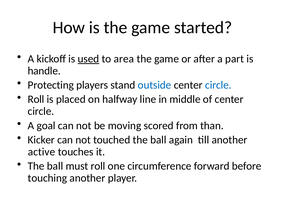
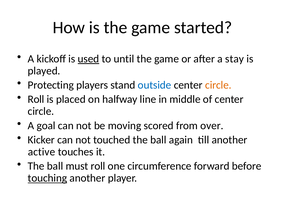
area: area -> until
part: part -> stay
handle: handle -> played
circle at (218, 85) colour: blue -> orange
than: than -> over
touching underline: none -> present
